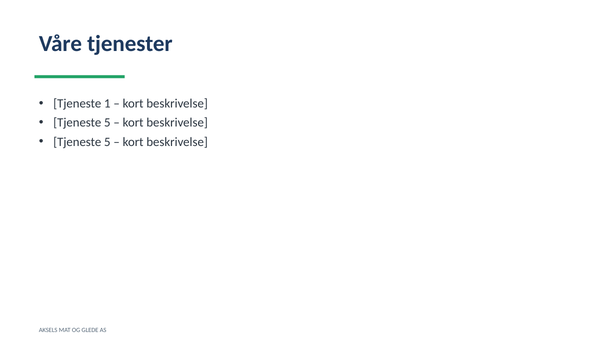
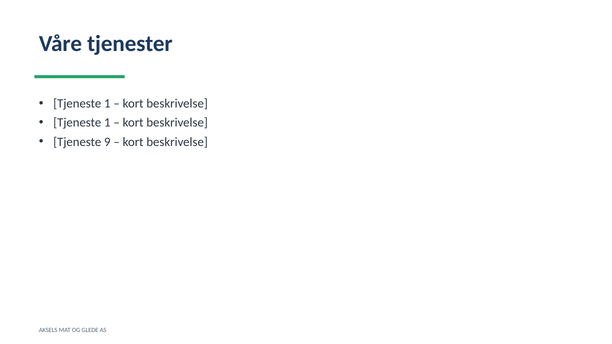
5 at (107, 123): 5 -> 1
5 at (107, 142): 5 -> 9
